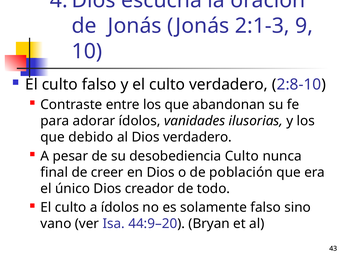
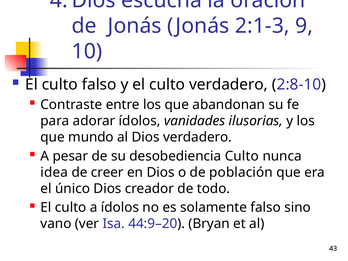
debido: debido -> mundo
final: final -> idea
